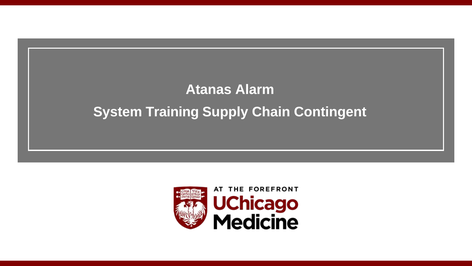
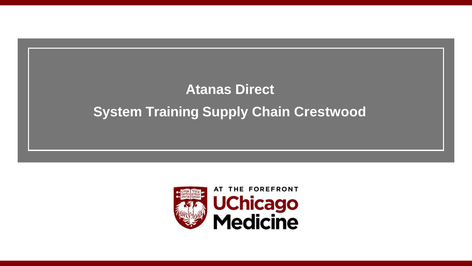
Alarm: Alarm -> Direct
Contingent: Contingent -> Crestwood
